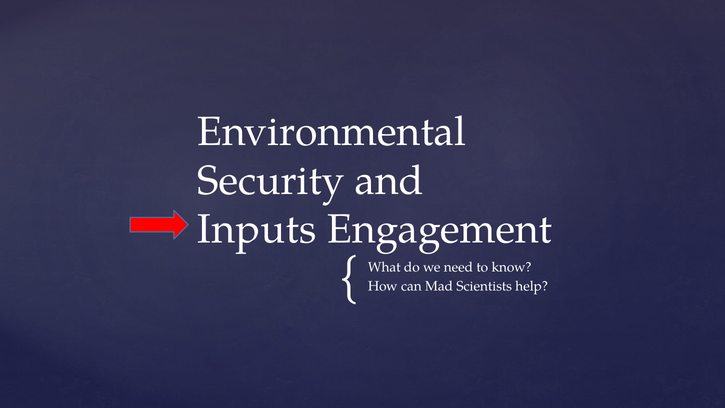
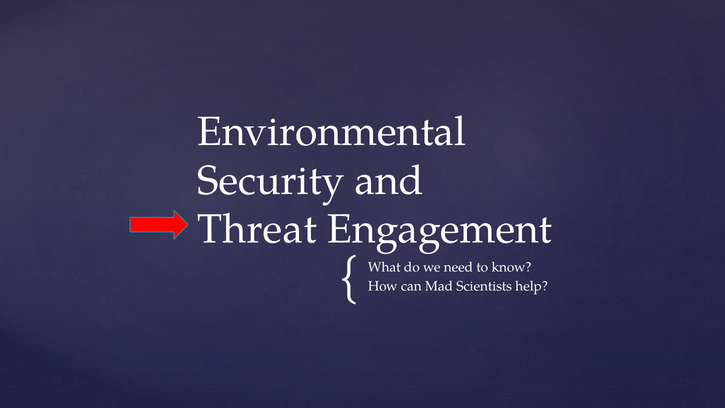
Inputs: Inputs -> Threat
